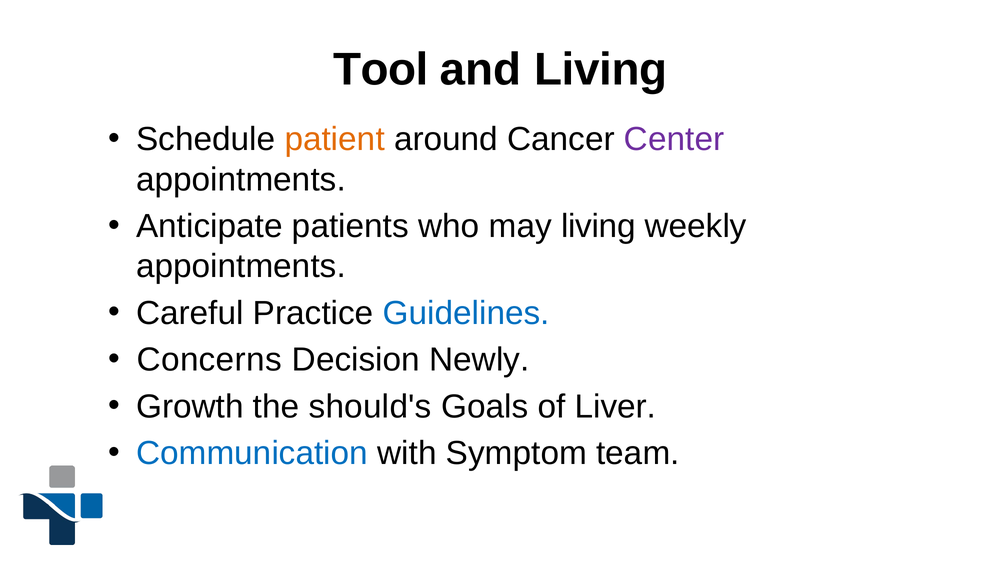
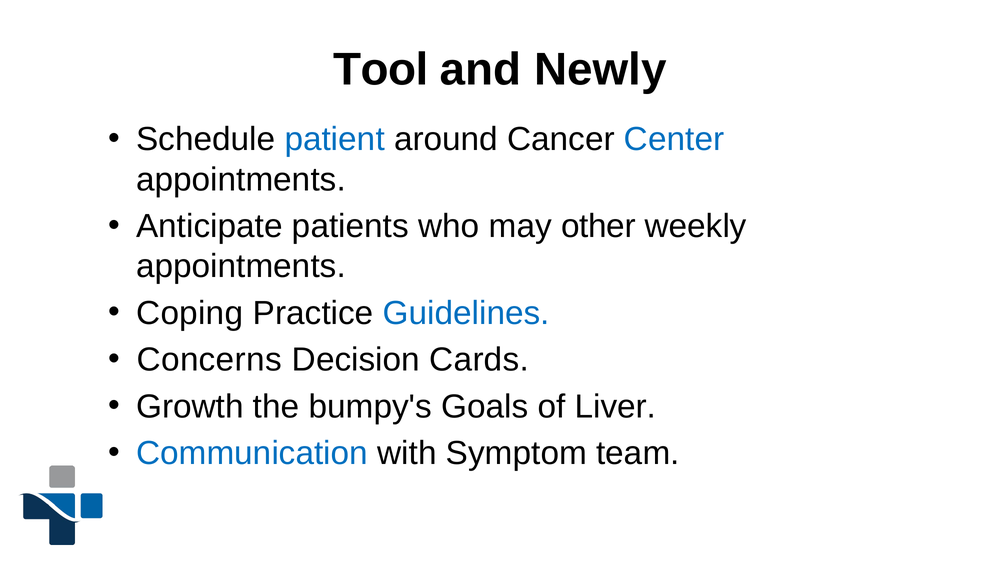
and Living: Living -> Newly
patient colour: orange -> blue
Center colour: purple -> blue
may living: living -> other
Careful: Careful -> Coping
Newly: Newly -> Cards
should's: should's -> bumpy's
